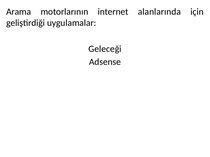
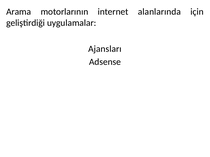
Geleceği: Geleceği -> Ajansları
